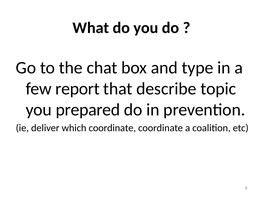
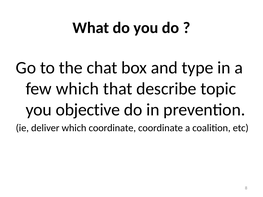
few report: report -> which
prepared: prepared -> objective
